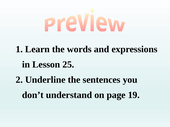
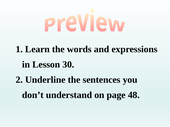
25: 25 -> 30
19: 19 -> 48
